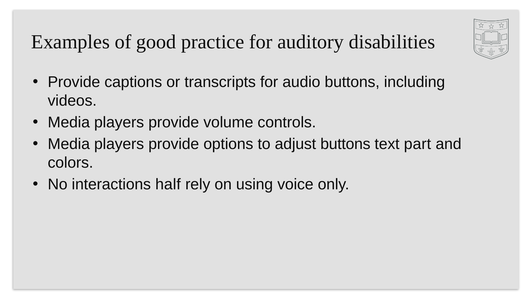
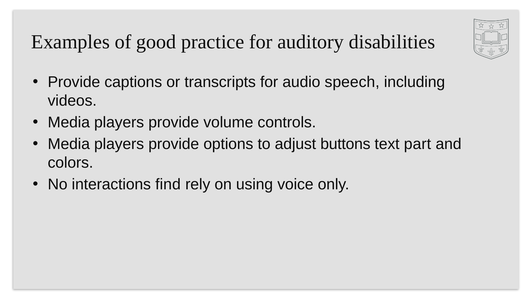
audio buttons: buttons -> speech
half: half -> find
